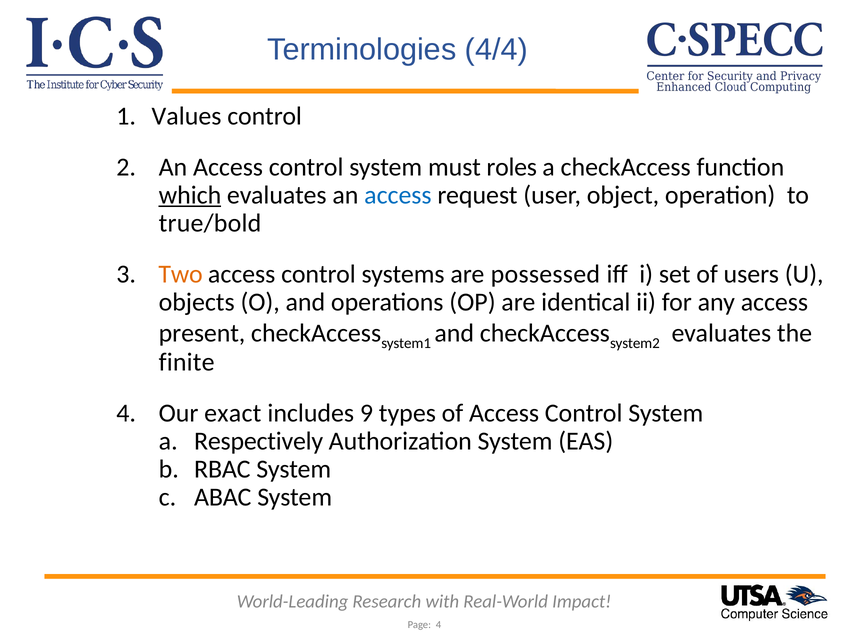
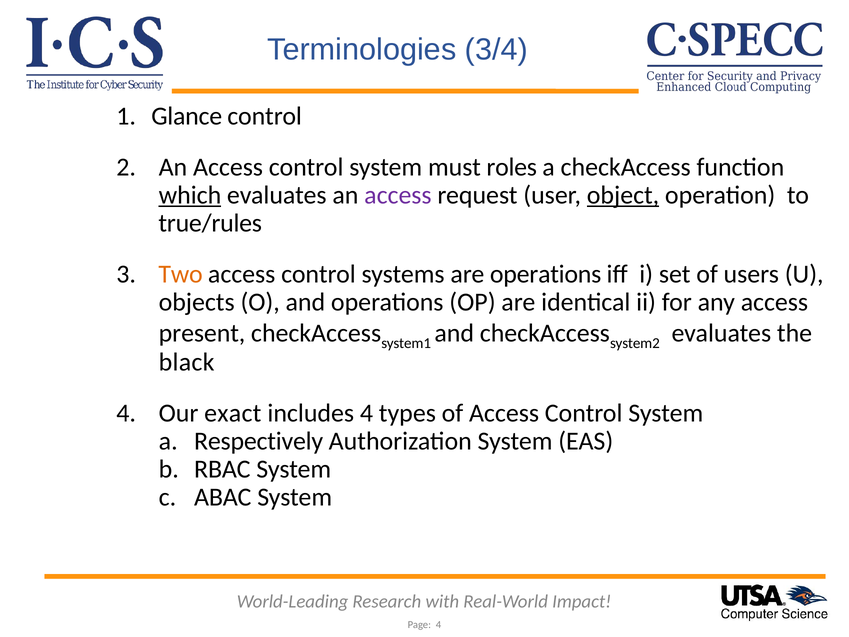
4/4: 4/4 -> 3/4
Values: Values -> Glance
access at (398, 195) colour: blue -> purple
object underline: none -> present
true/bold: true/bold -> true/rules
are possessed: possessed -> operations
finite: finite -> black
includes 9: 9 -> 4
